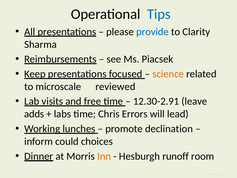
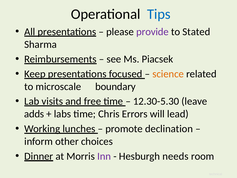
provide colour: blue -> purple
Clarity: Clarity -> Stated
reviewed: reviewed -> boundary
12.30-2.91: 12.30-2.91 -> 12.30-5.30
could: could -> other
Inn colour: orange -> purple
runoff: runoff -> needs
